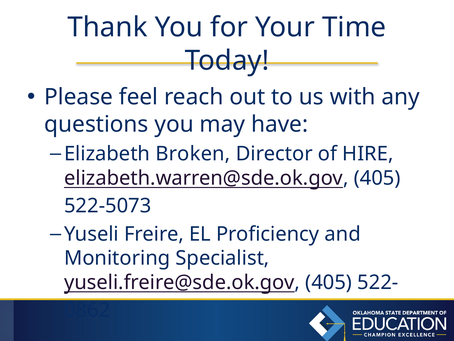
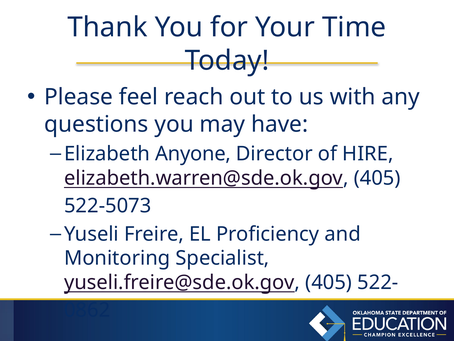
Broken: Broken -> Anyone
